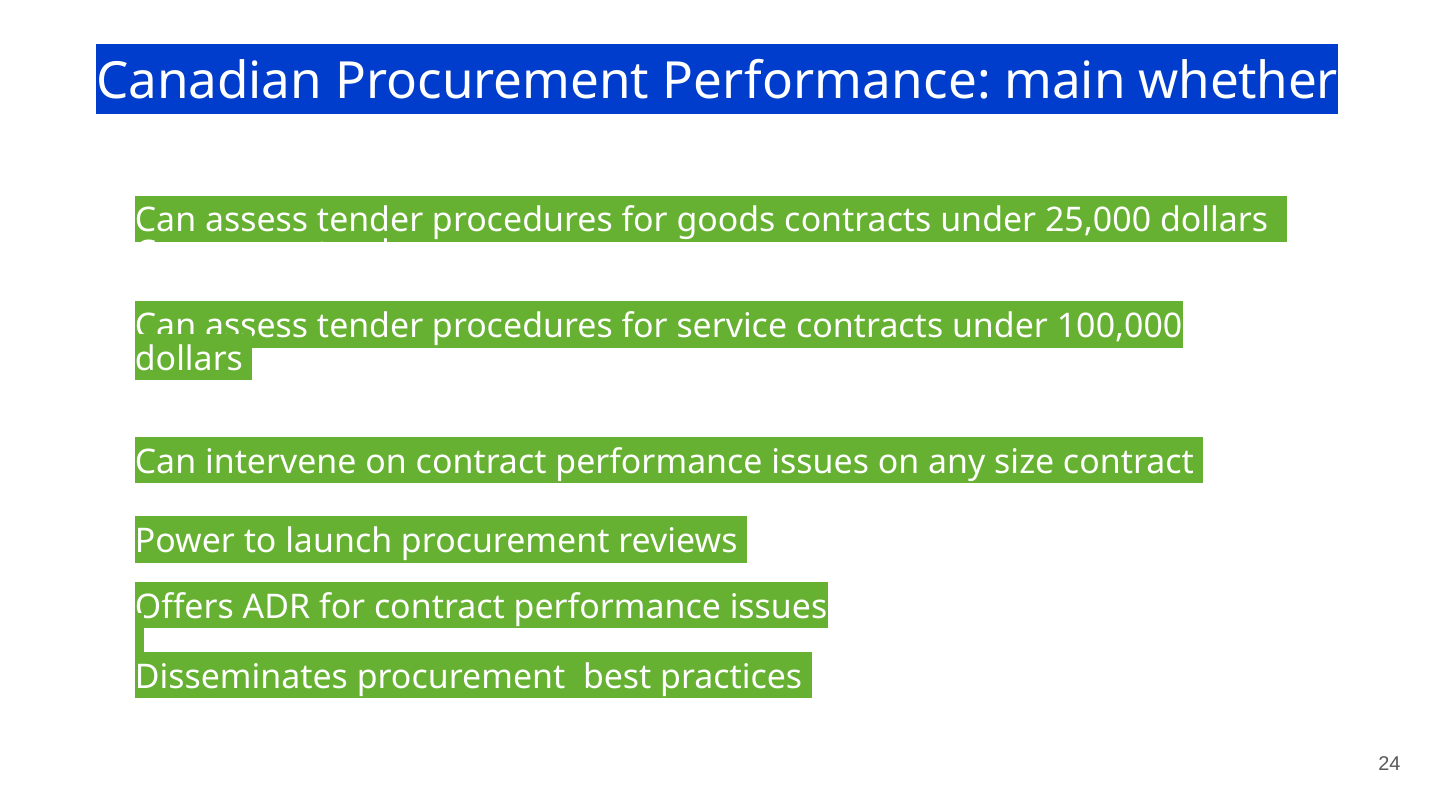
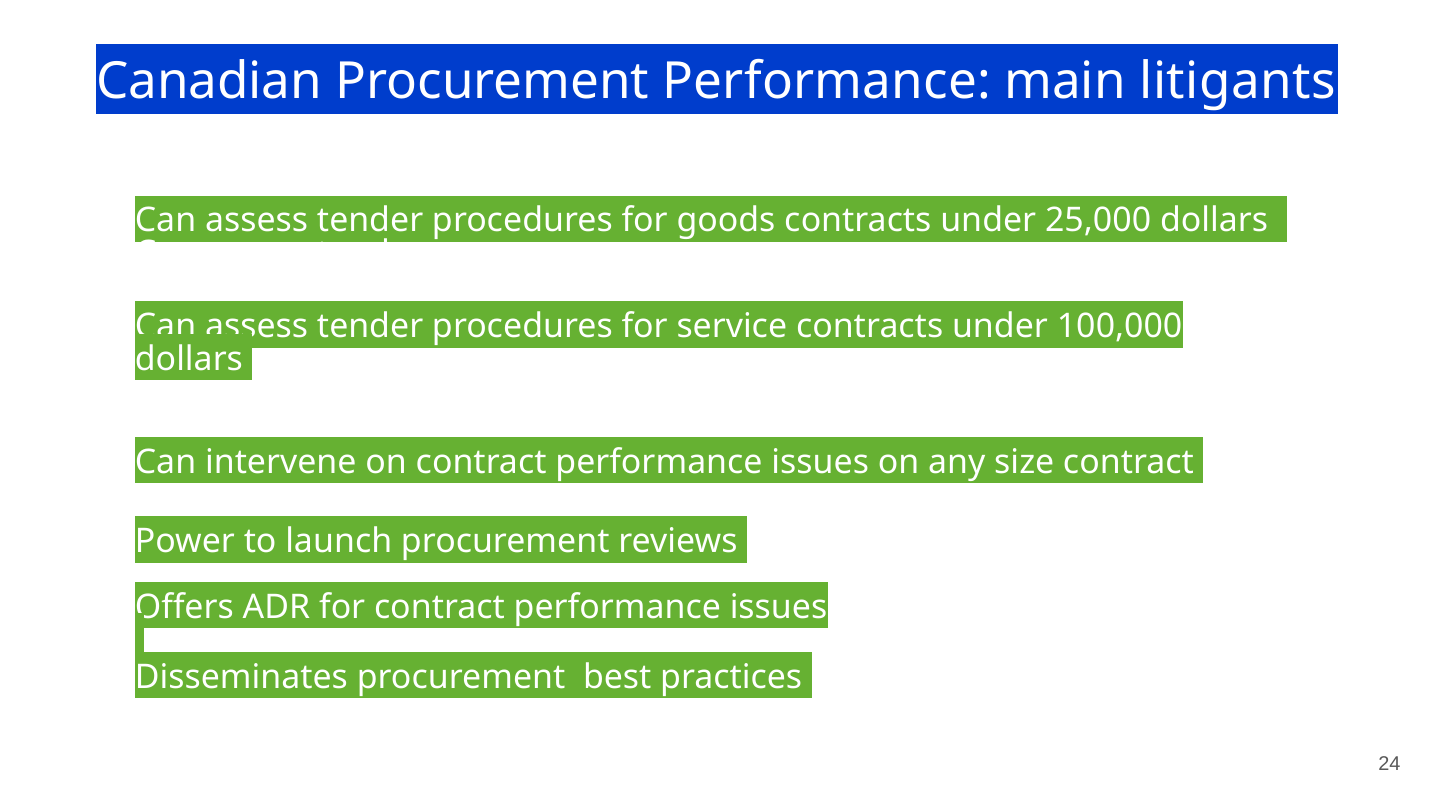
whether: whether -> litigants
